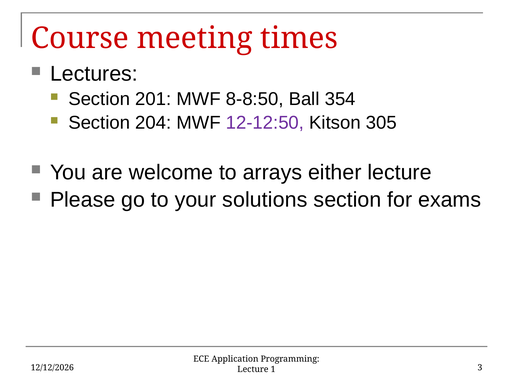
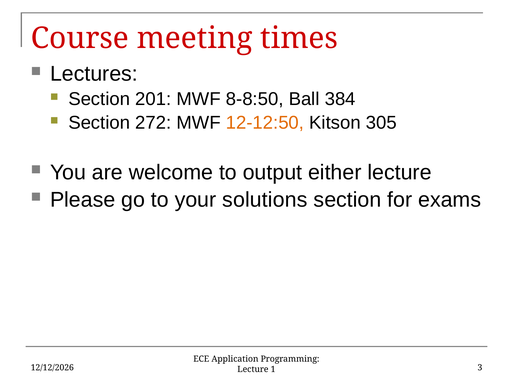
354: 354 -> 384
204: 204 -> 272
12-12:50 colour: purple -> orange
arrays: arrays -> output
